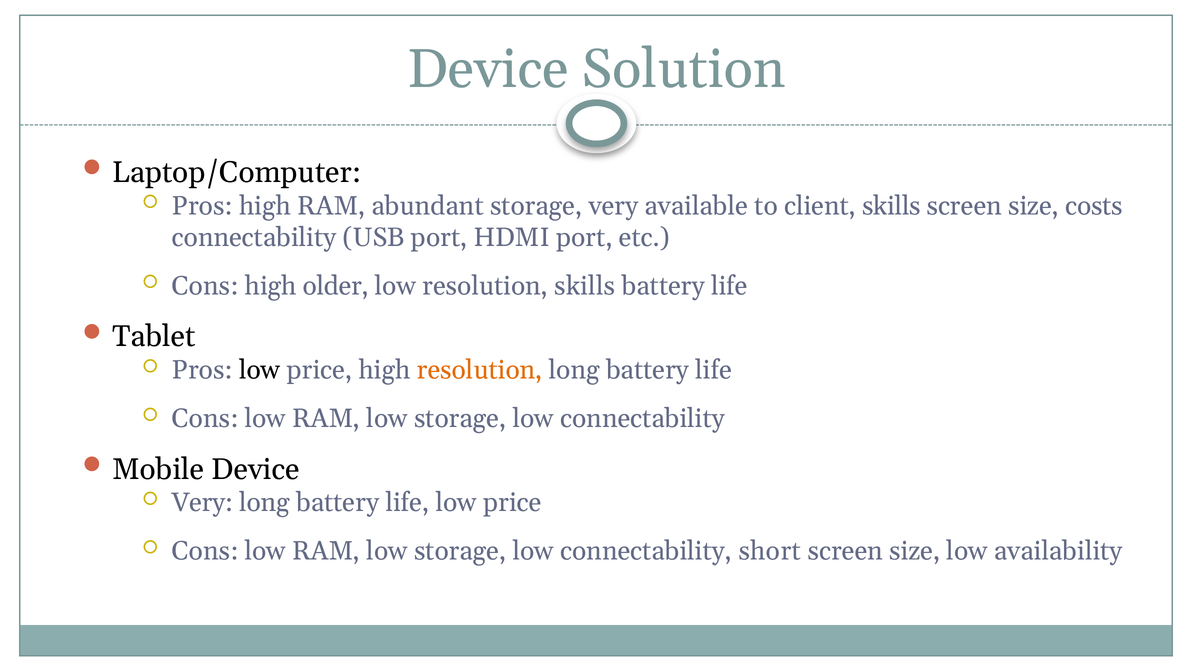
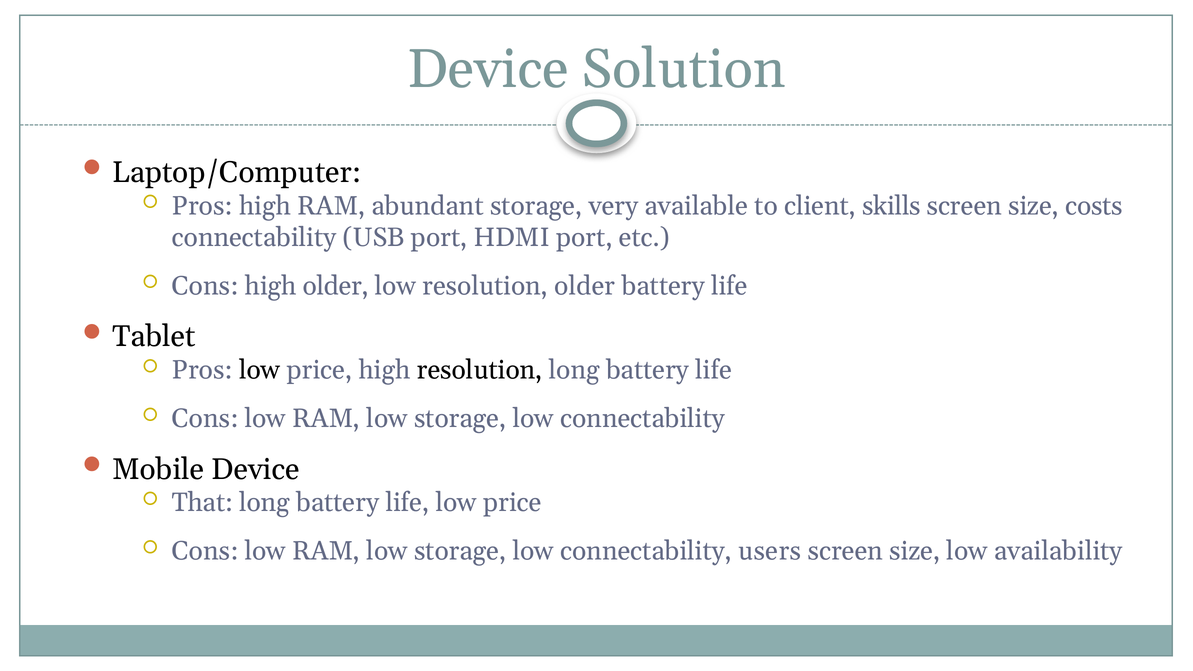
resolution skills: skills -> older
resolution at (480, 370) colour: orange -> black
Very at (202, 503): Very -> That
short: short -> users
